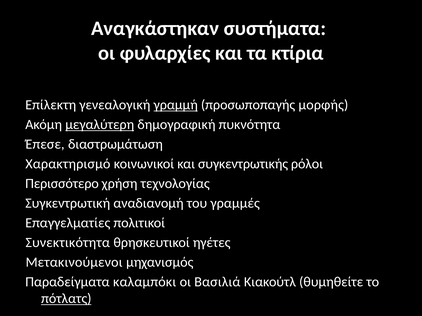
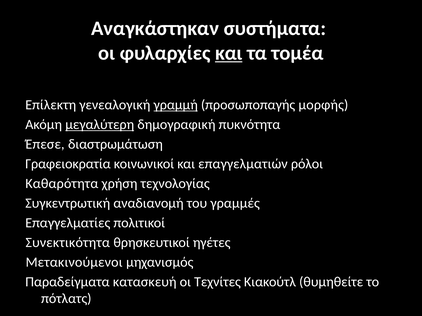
και at (229, 53) underline: none -> present
κτίρια: κτίρια -> τομέα
Χαρακτηρισμό: Χαρακτηρισμό -> Γραφειοκρατία
συγκεντρωτικής: συγκεντρωτικής -> επαγγελματιών
Περισσότερο: Περισσότερο -> Καθαρότητα
καλαμπόκι: καλαμπόκι -> κατασκευή
Βασιλιά: Βασιλιά -> Τεχνίτες
πότλατς underline: present -> none
